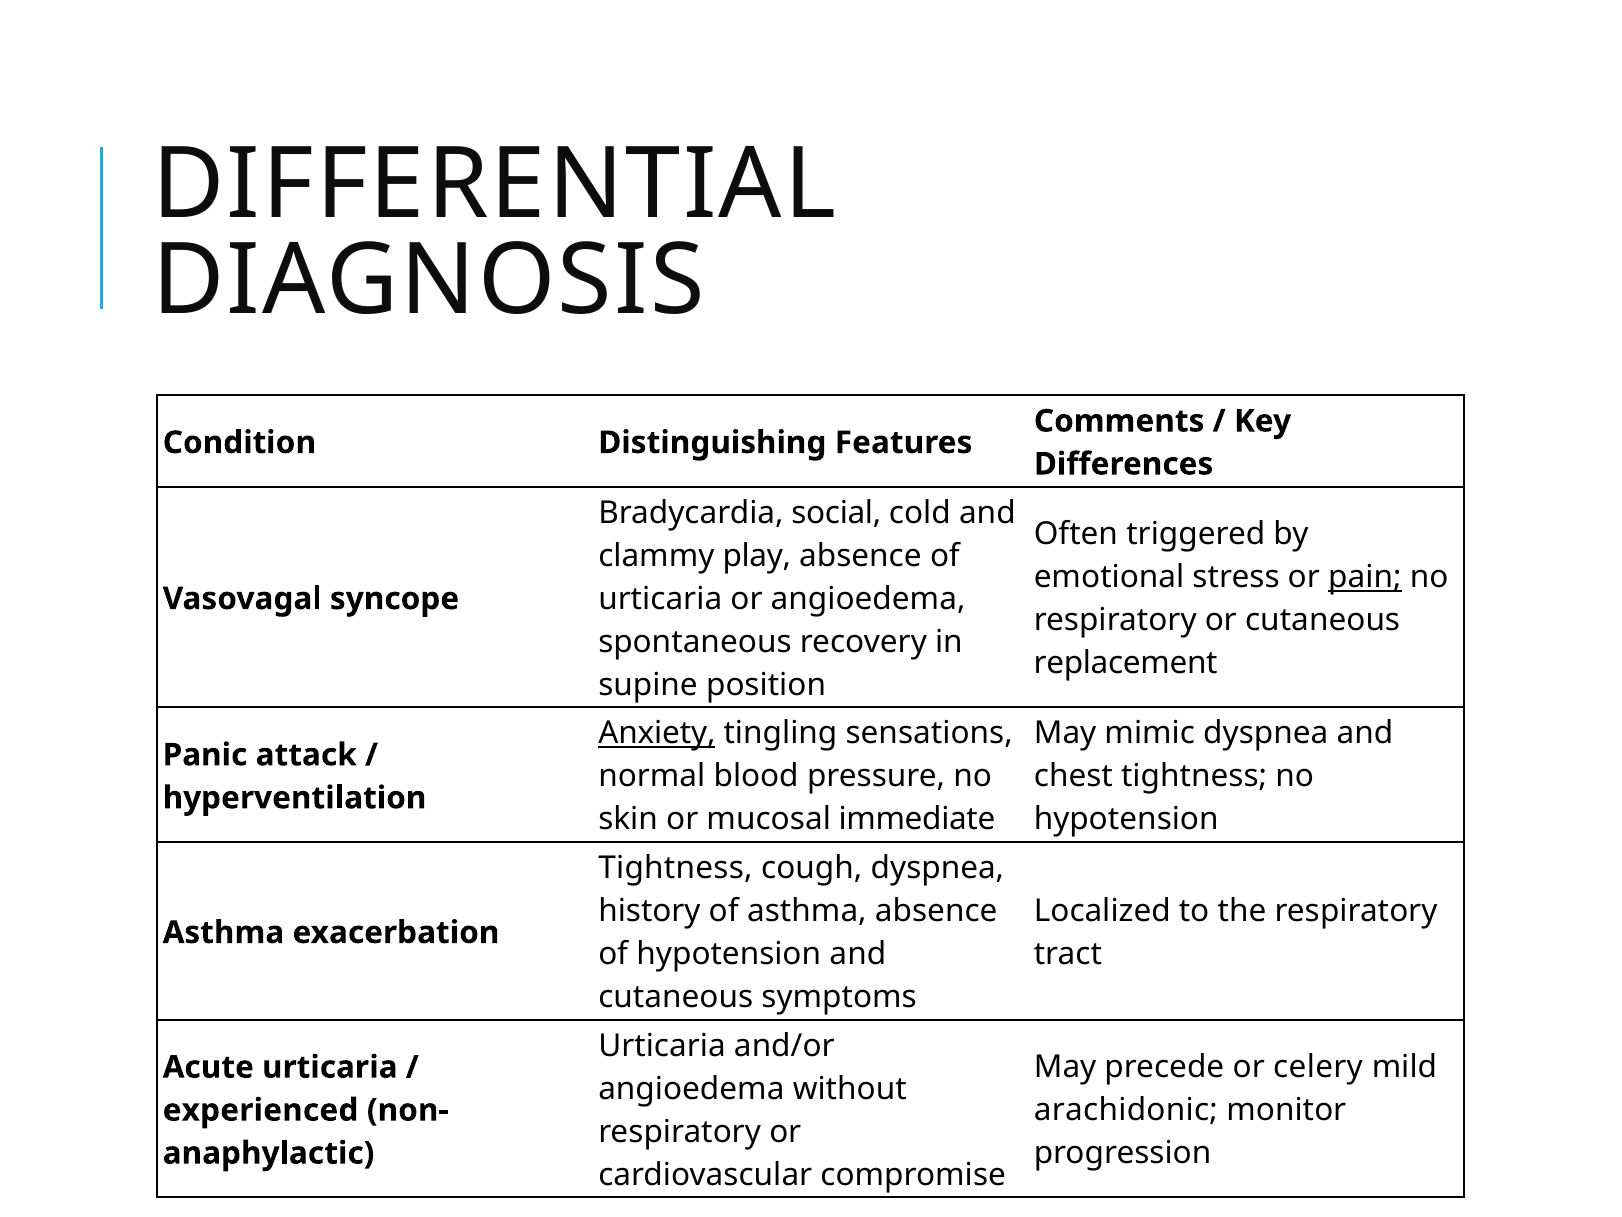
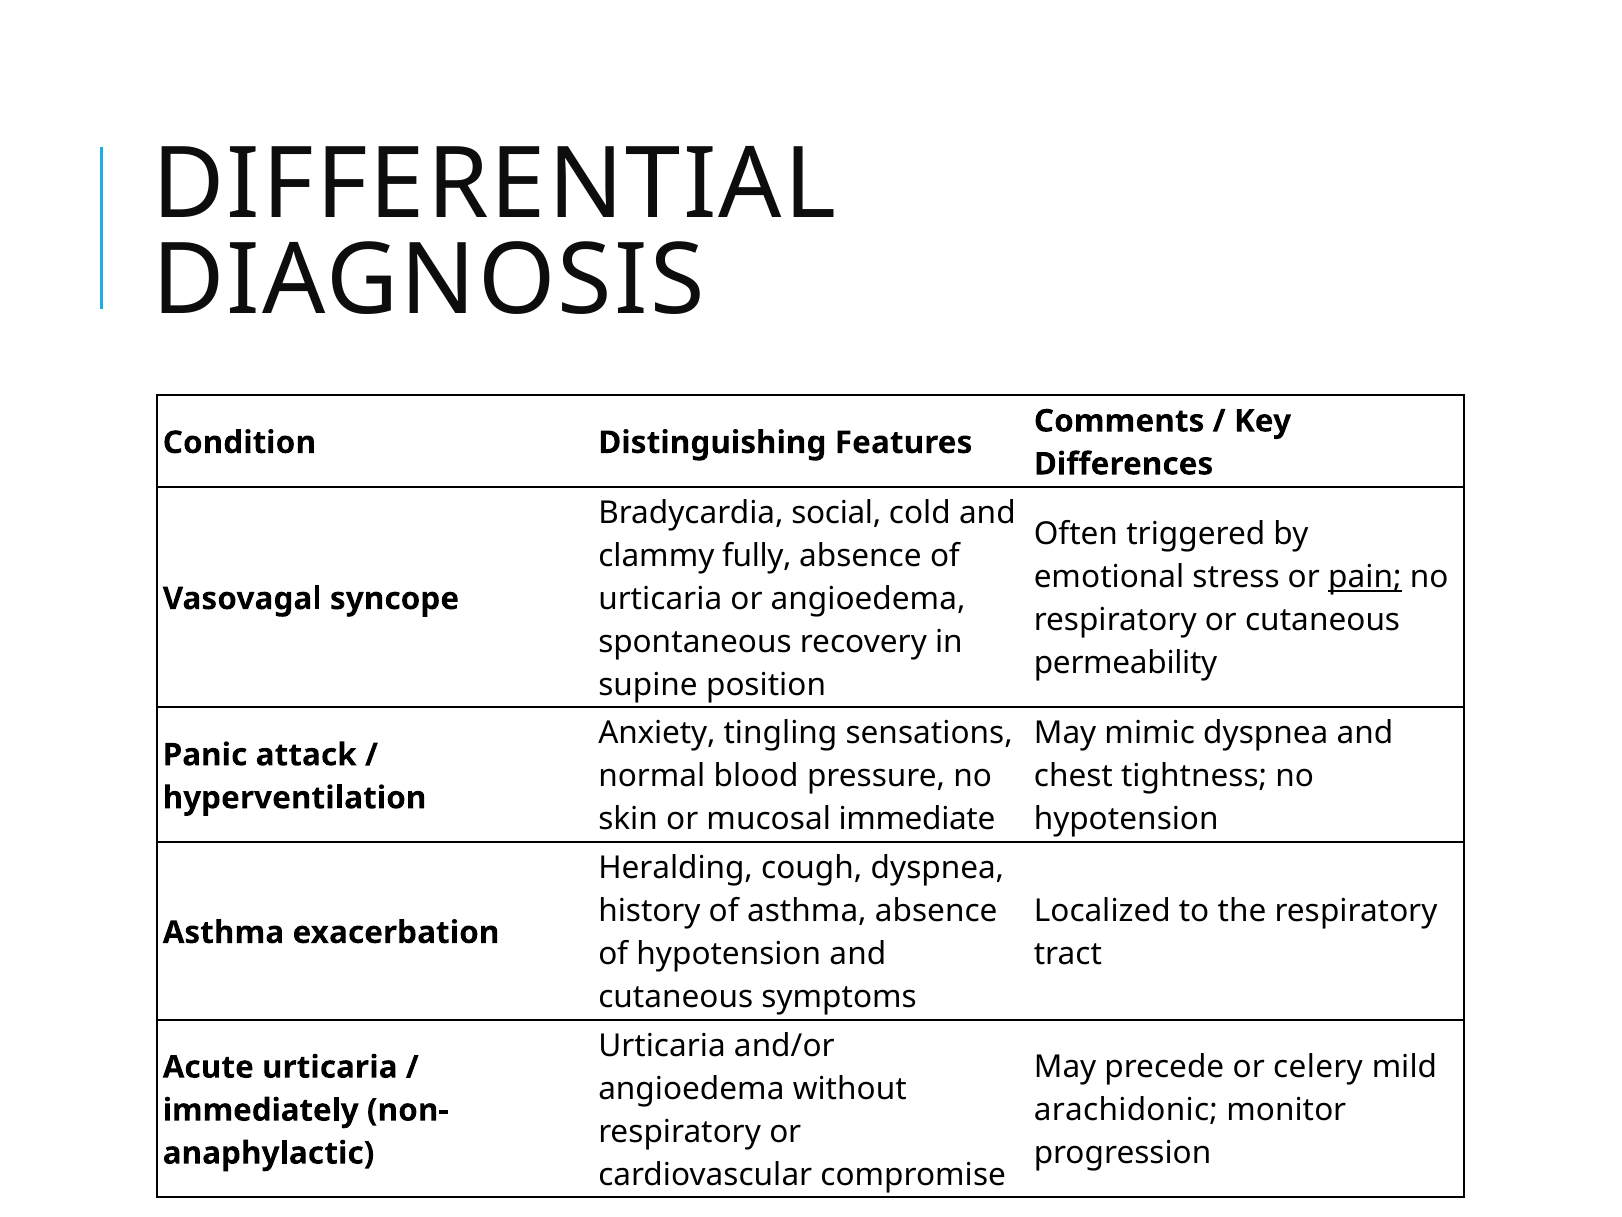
play: play -> fully
replacement: replacement -> permeability
Anxiety underline: present -> none
Tightness at (675, 868): Tightness -> Heralding
experienced: experienced -> immediately
